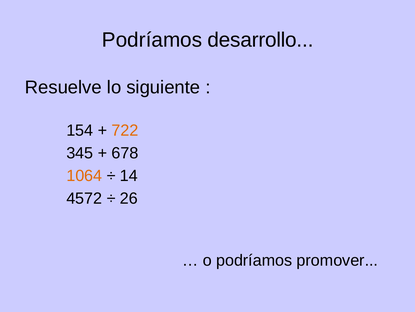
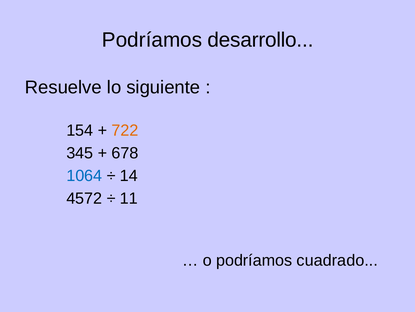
1064 colour: orange -> blue
26: 26 -> 11
promover: promover -> cuadrado
